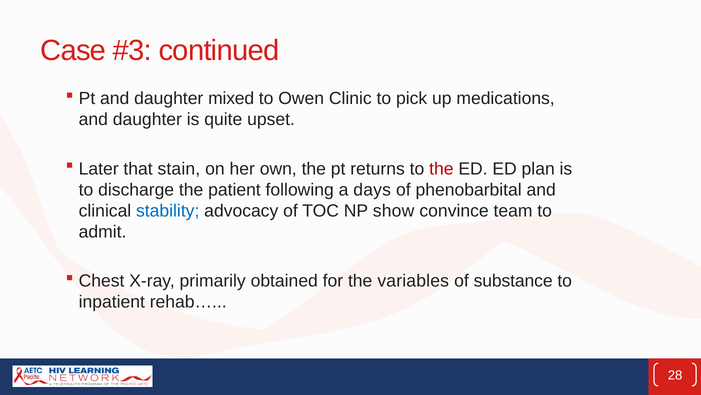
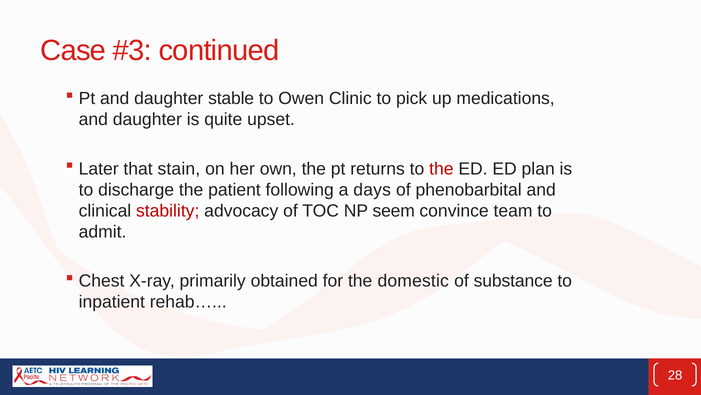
mixed: mixed -> stable
stability colour: blue -> red
show: show -> seem
variables: variables -> domestic
